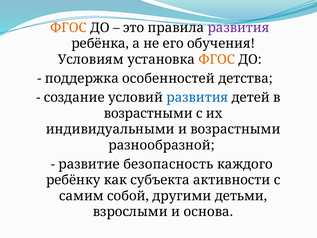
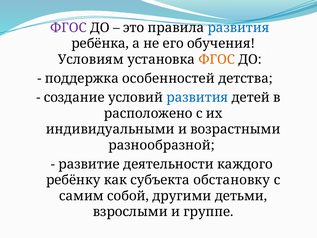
ФГОС at (68, 28) colour: orange -> purple
развития at (239, 28) colour: purple -> blue
возрастными at (148, 113): возрастными -> расположено
безопасность: безопасность -> деятельности
активности: активности -> обстановку
основа: основа -> группе
